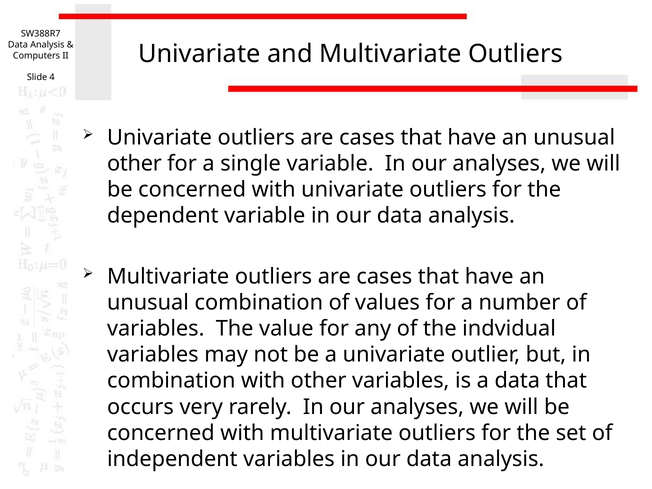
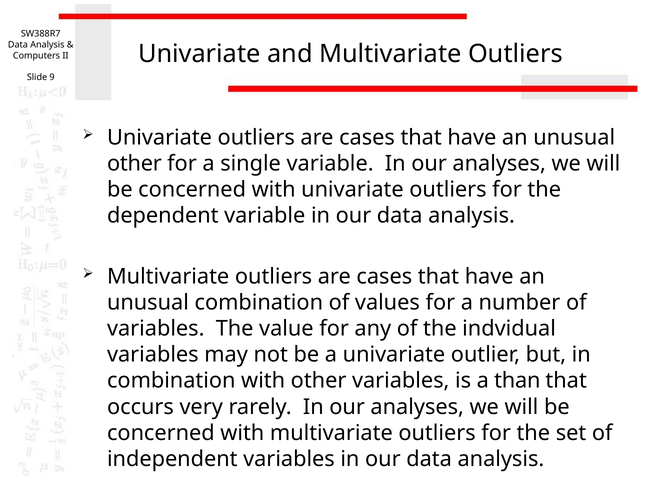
4: 4 -> 9
a data: data -> than
